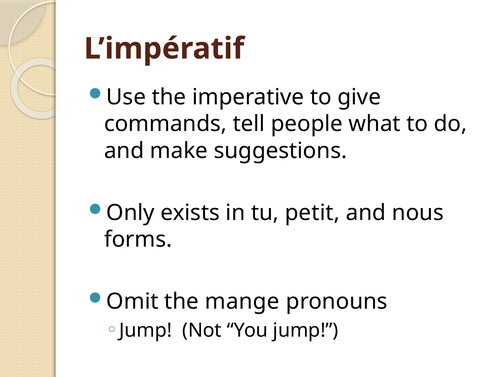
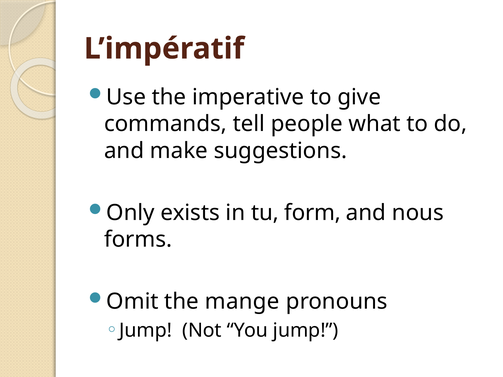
petit: petit -> form
